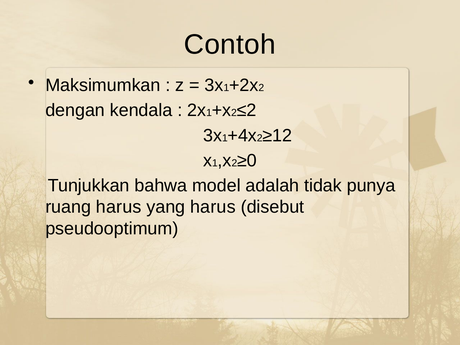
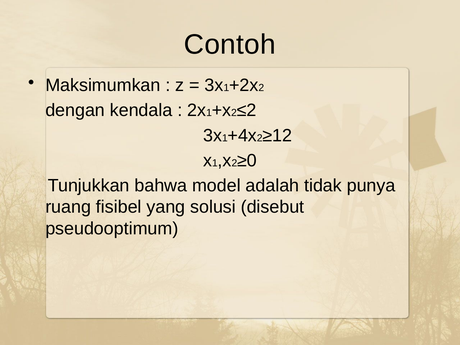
ruang harus: harus -> fisibel
yang harus: harus -> solusi
